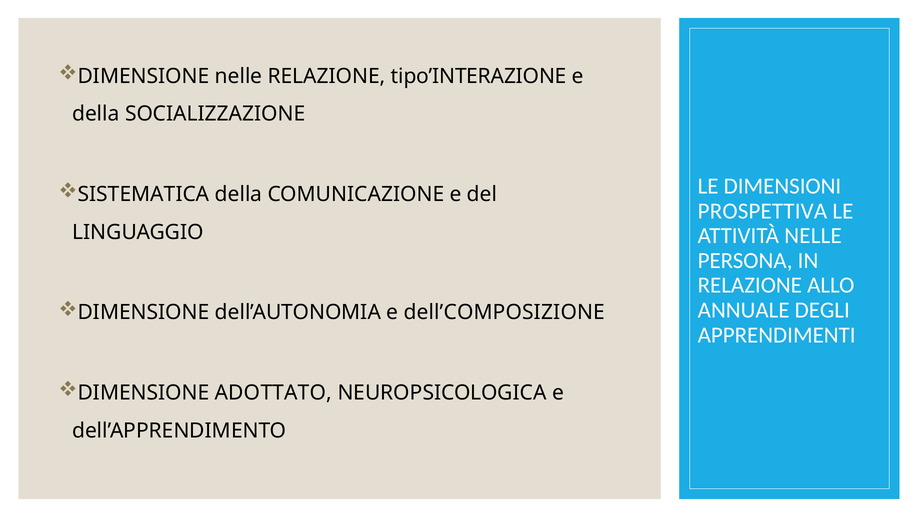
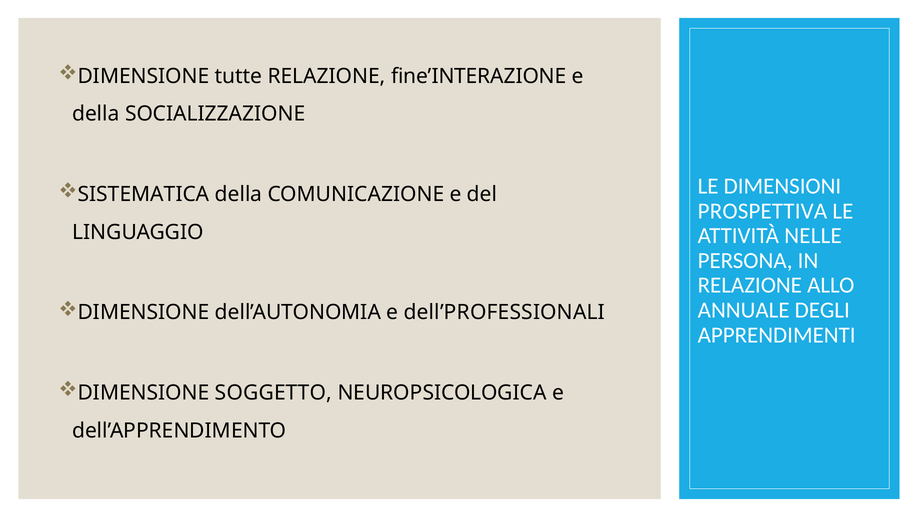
DIMENSIONE nelle: nelle -> tutte
tipo’INTERAZIONE: tipo’INTERAZIONE -> fine’INTERAZIONE
dell’COMPOSIZIONE: dell’COMPOSIZIONE -> dell’PROFESSIONALI
ADOTTATO: ADOTTATO -> SOGGETTO
